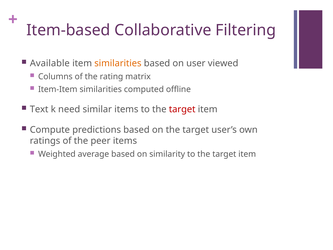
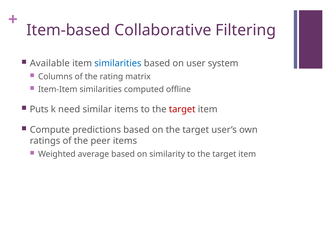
similarities at (118, 63) colour: orange -> blue
viewed: viewed -> system
Text: Text -> Puts
